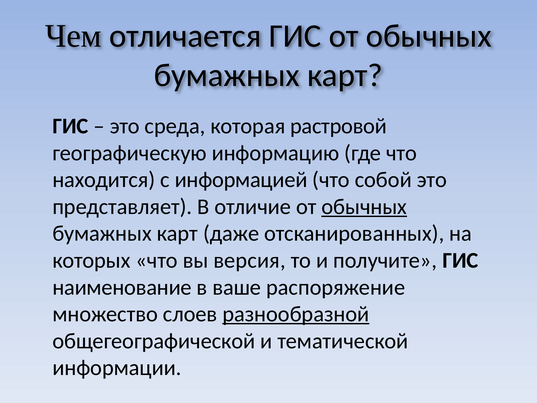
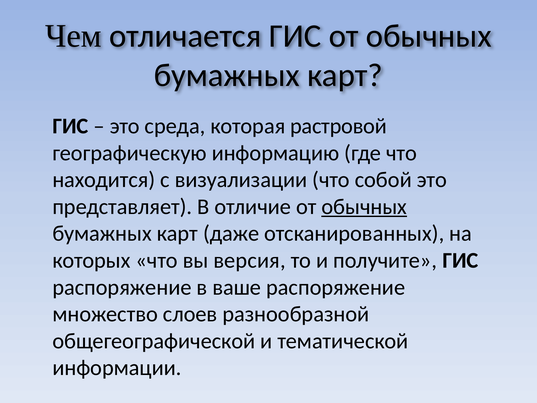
информацией: информацией -> визуализации
наименование at (122, 287): наименование -> распоряжение
разнообразной underline: present -> none
